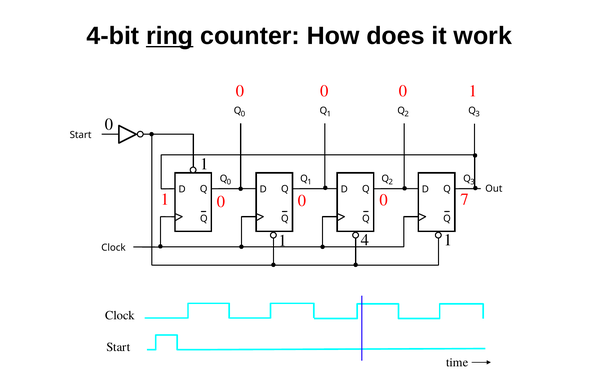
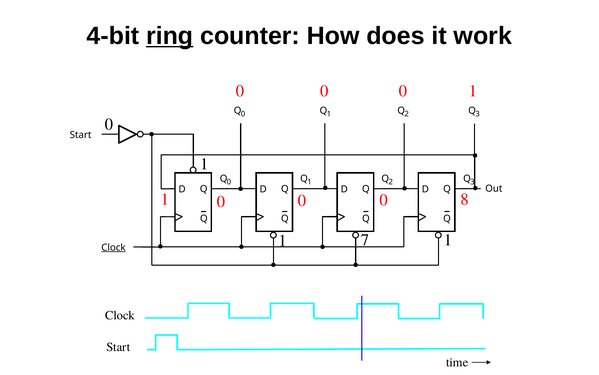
7: 7 -> 8
4: 4 -> 7
Clock at (113, 247) underline: none -> present
